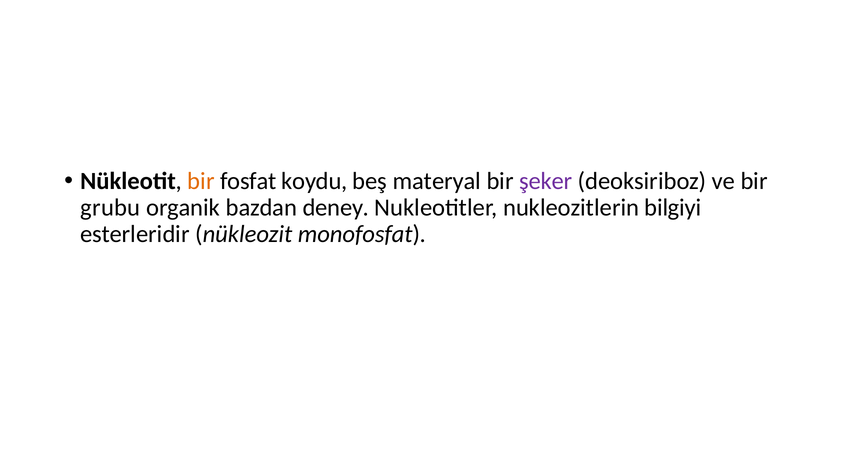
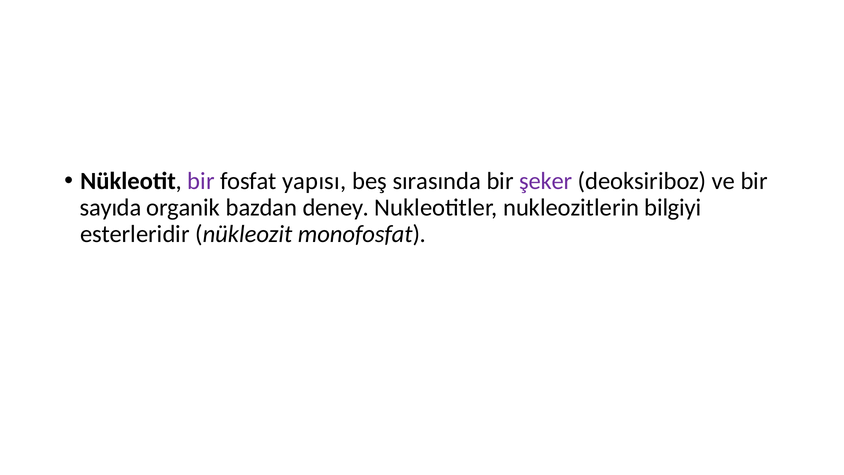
bir at (201, 181) colour: orange -> purple
koydu: koydu -> yapısı
materyal: materyal -> sırasında
grubu: grubu -> sayıda
